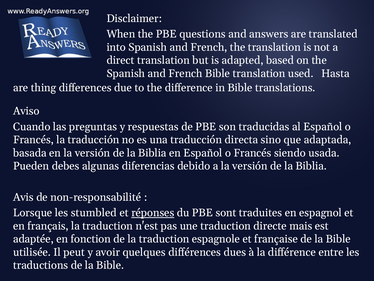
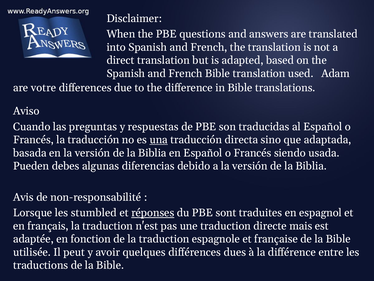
Hasta: Hasta -> Adam
thing: thing -> votre
una underline: none -> present
